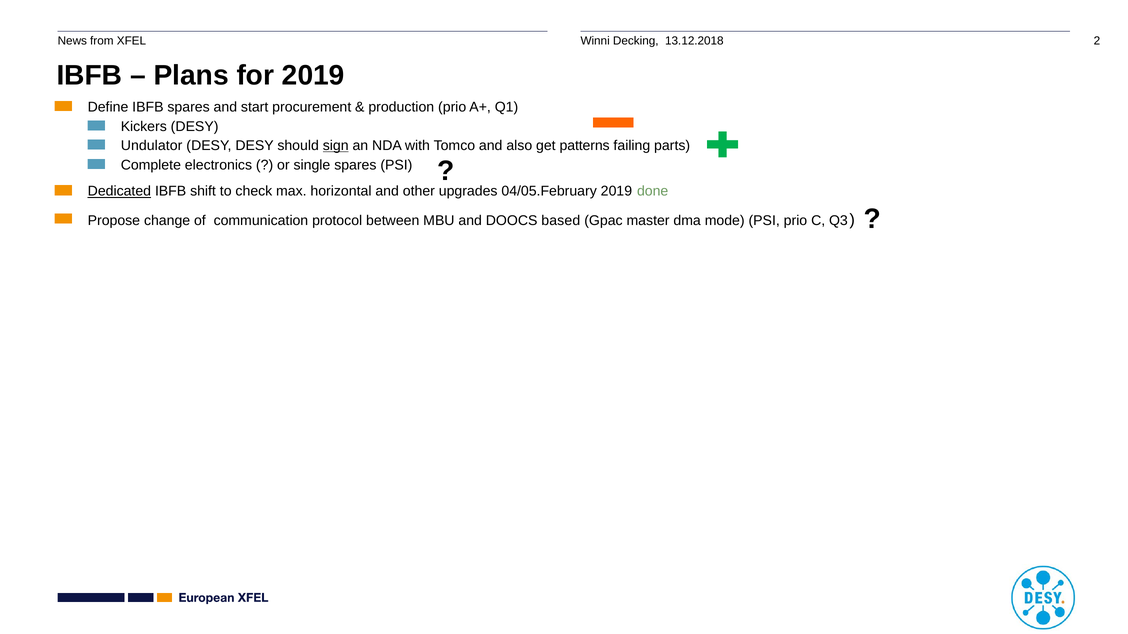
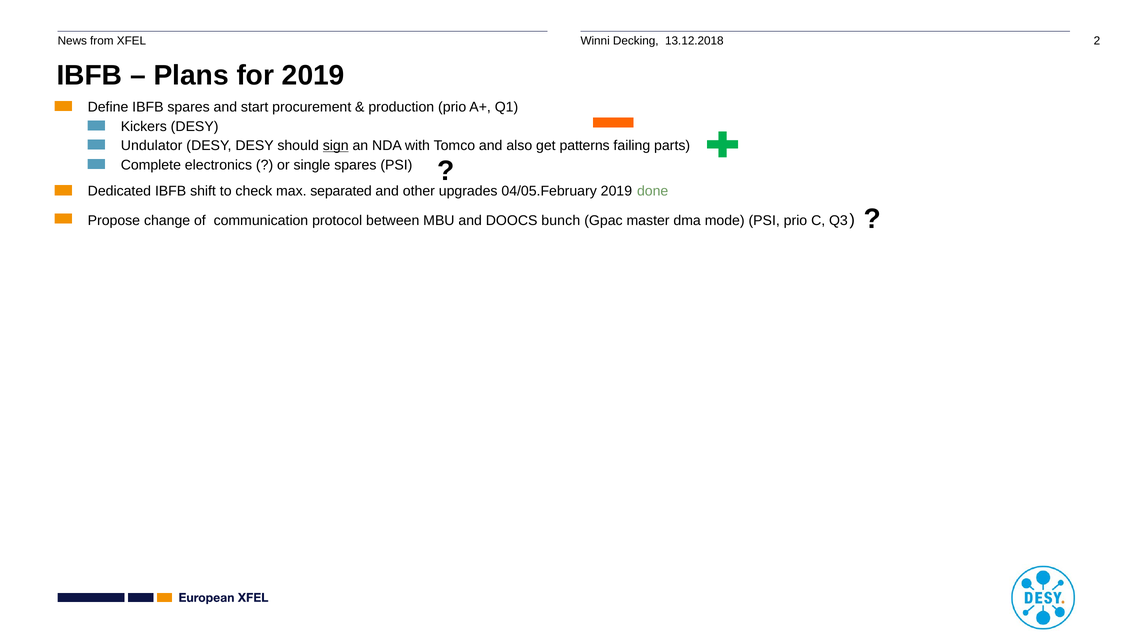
Dedicated underline: present -> none
horizontal: horizontal -> separated
based: based -> bunch
